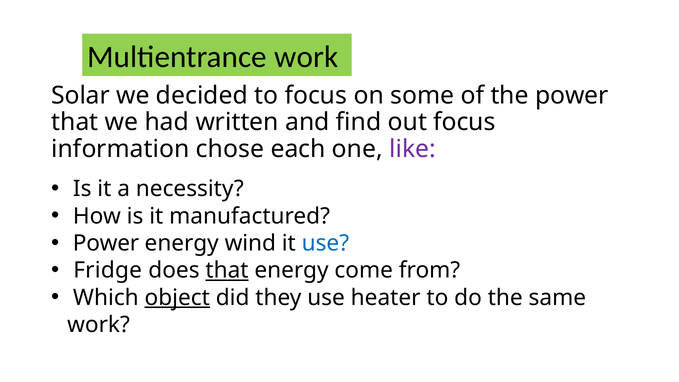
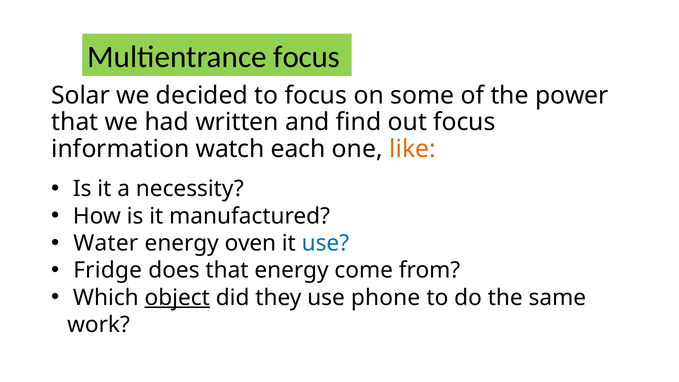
Multientrance work: work -> focus
chose: chose -> watch
like colour: purple -> orange
Power at (106, 243): Power -> Water
wind: wind -> oven
that at (227, 270) underline: present -> none
heater: heater -> phone
